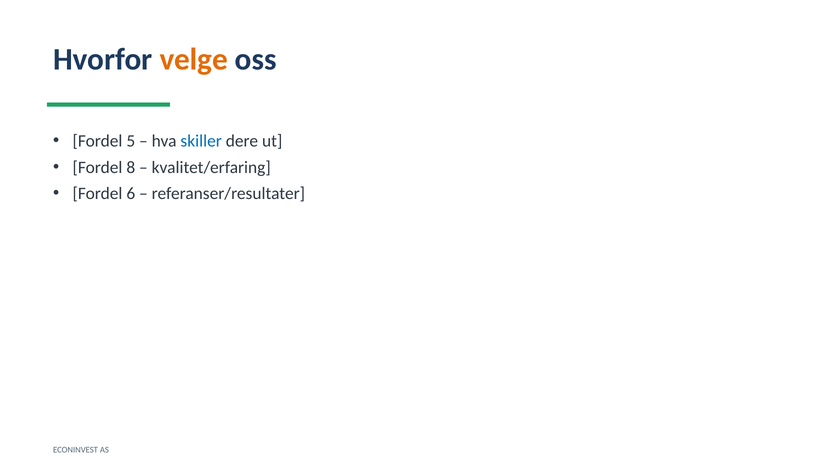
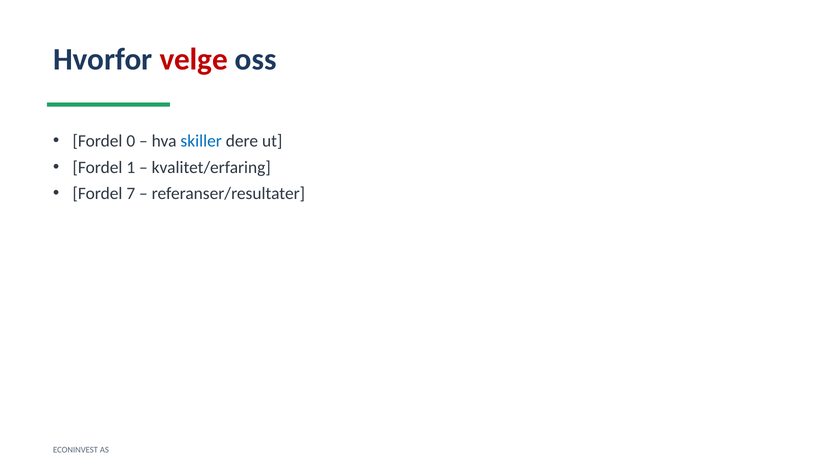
velge colour: orange -> red
5: 5 -> 0
8: 8 -> 1
6: 6 -> 7
